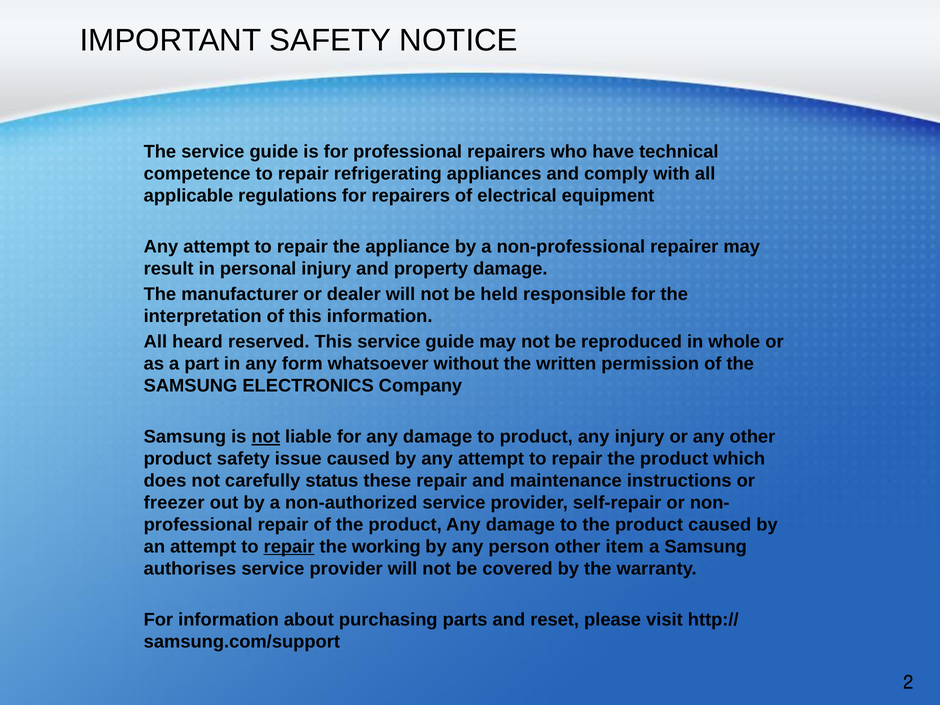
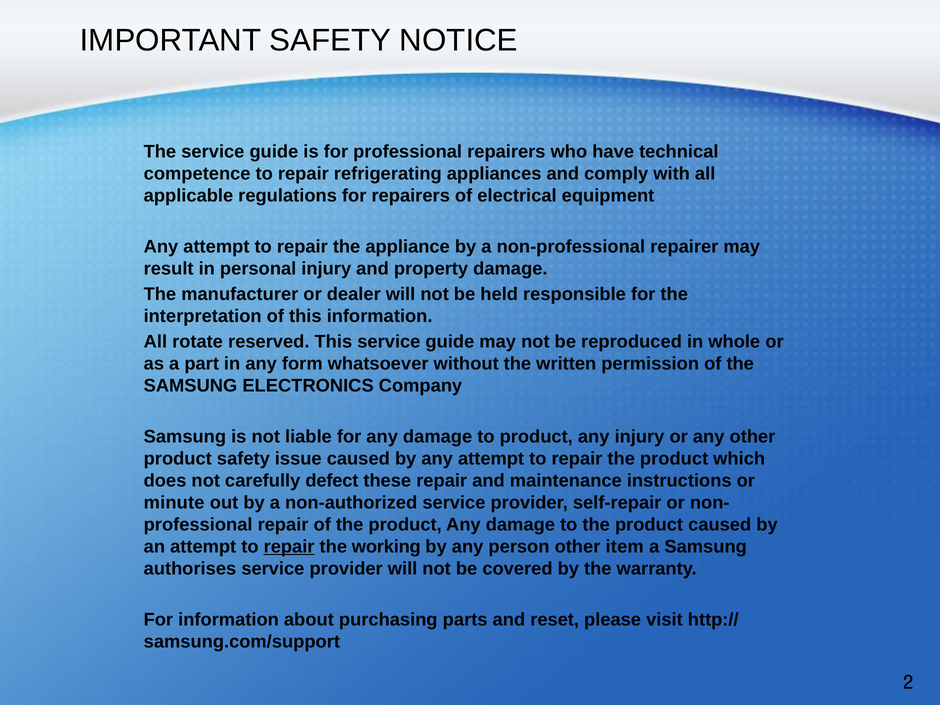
heard: heard -> rotate
not at (266, 437) underline: present -> none
status: status -> defect
freezer: freezer -> minute
